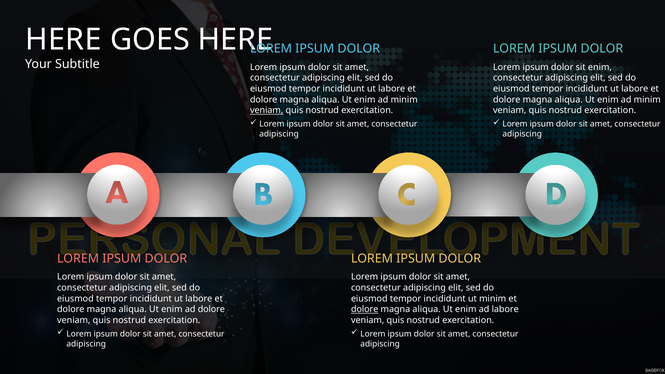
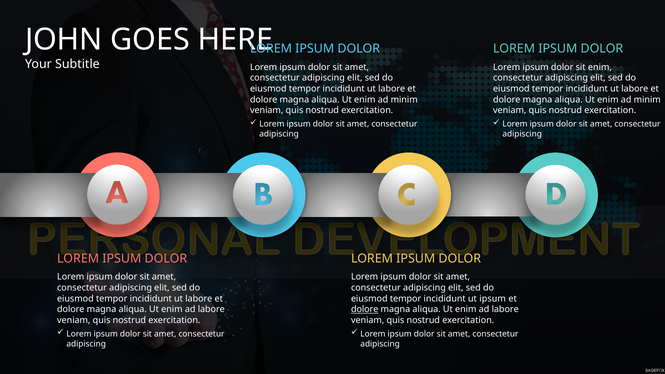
HERE at (63, 39): HERE -> JOHN
veniam at (267, 110) underline: present -> none
ut minim: minim -> ipsum
dolore at (211, 309): dolore -> labore
